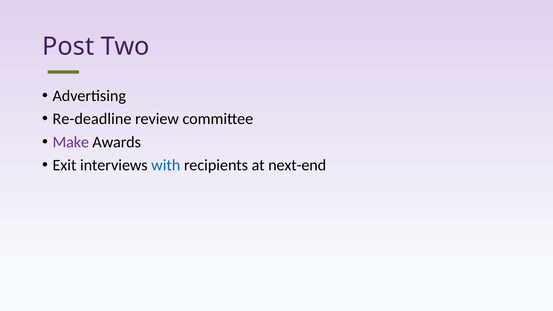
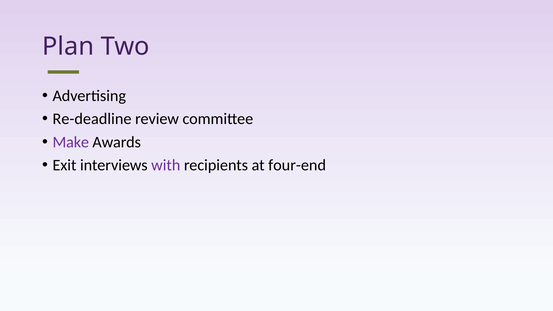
Post: Post -> Plan
with colour: blue -> purple
next-end: next-end -> four-end
